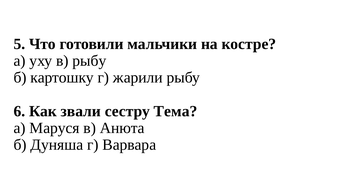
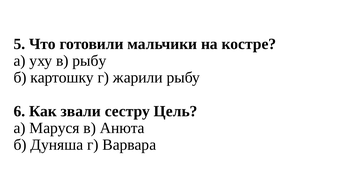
Тема: Тема -> Цель
